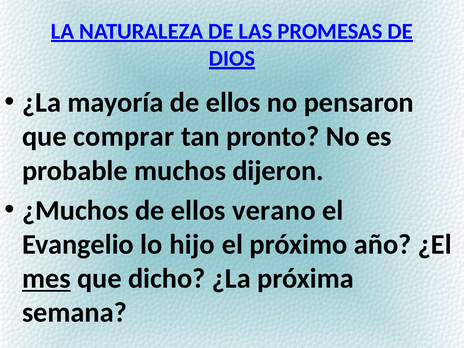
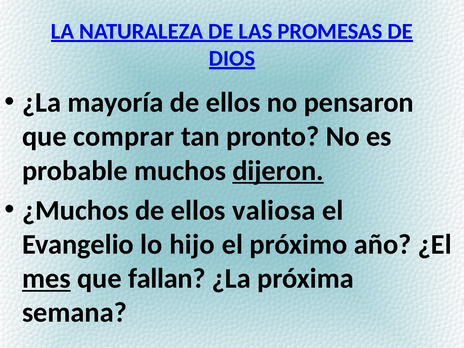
dijeron underline: none -> present
verano: verano -> valiosa
dicho: dicho -> fallan
